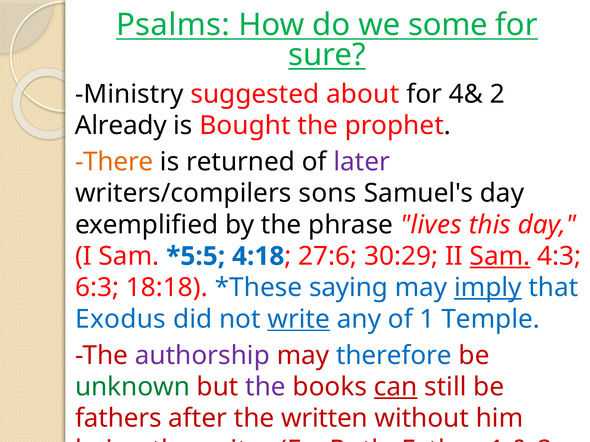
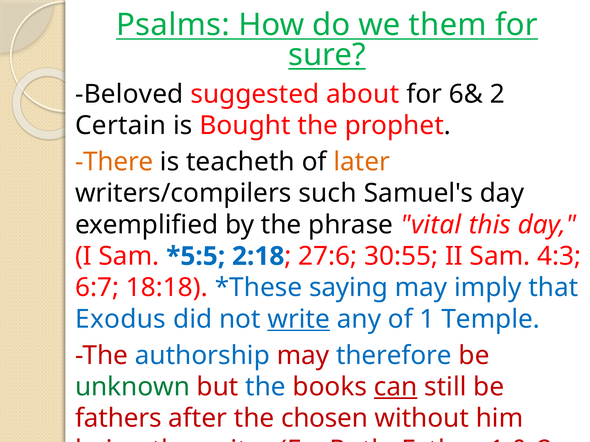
some: some -> them
Ministry: Ministry -> Beloved
4&: 4& -> 6&
Already: Already -> Certain
returned: returned -> teacheth
later colour: purple -> orange
sons: sons -> such
lives: lives -> vital
4:18: 4:18 -> 2:18
30:29: 30:29 -> 30:55
Sam at (500, 257) underline: present -> none
6:3: 6:3 -> 6:7
imply underline: present -> none
authorship colour: purple -> blue
the at (266, 387) colour: purple -> blue
written: written -> chosen
